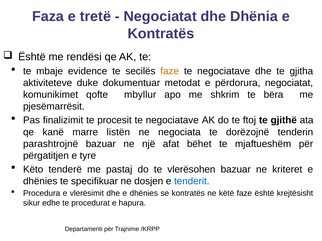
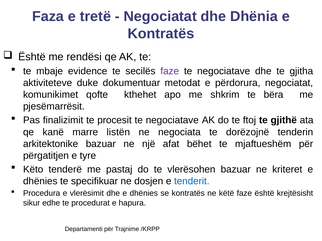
faze at (170, 71) colour: orange -> purple
mbyllur: mbyllur -> kthehet
parashtrojnë: parashtrojnë -> arkitektonike
